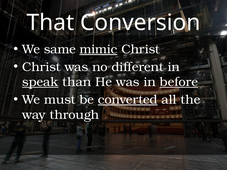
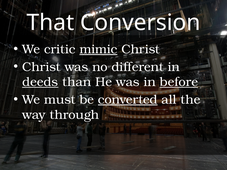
same: same -> critic
speak: speak -> deeds
